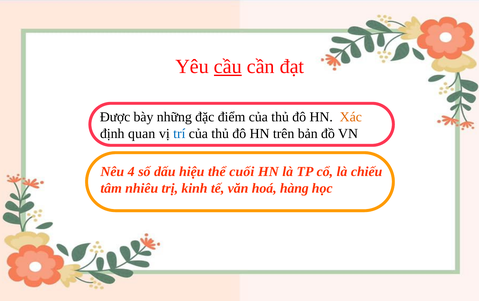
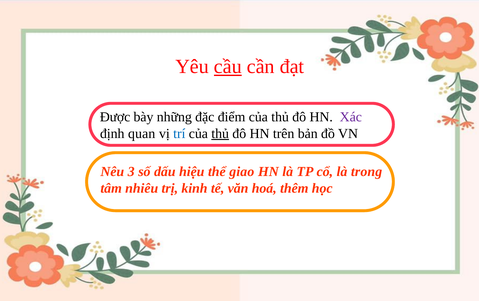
Xác colour: orange -> purple
thủ at (220, 134) underline: none -> present
4: 4 -> 3
cuối: cuối -> giao
chiếu: chiếu -> trong
hàng: hàng -> thêm
